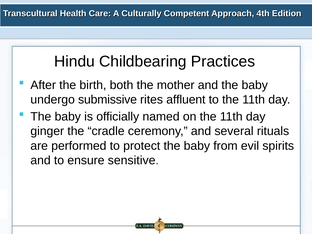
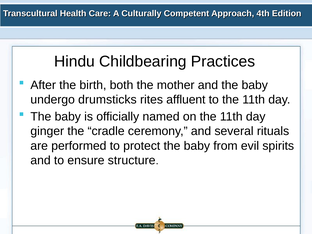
submissive: submissive -> drumsticks
sensitive: sensitive -> structure
